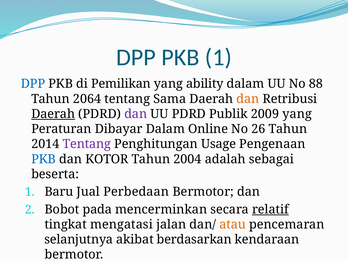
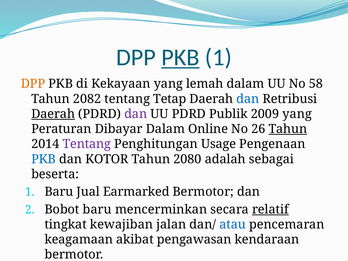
PKB at (180, 57) underline: none -> present
DPP at (33, 84) colour: blue -> orange
Pemilikan: Pemilikan -> Kekayaan
ability: ability -> lemah
88: 88 -> 58
2064: 2064 -> 2082
Sama: Sama -> Tetap
dan at (248, 99) colour: orange -> blue
Tahun at (288, 129) underline: none -> present
2004: 2004 -> 2080
Perbedaan: Perbedaan -> Earmarked
Bobot pada: pada -> baru
mengatasi: mengatasi -> kewajiban
atau colour: orange -> blue
selanjutnya: selanjutnya -> keagamaan
berdasarkan: berdasarkan -> pengawasan
